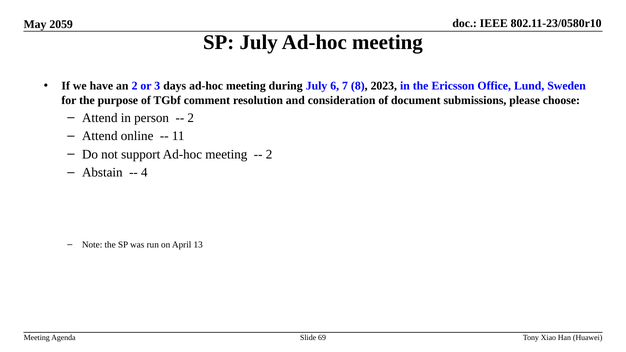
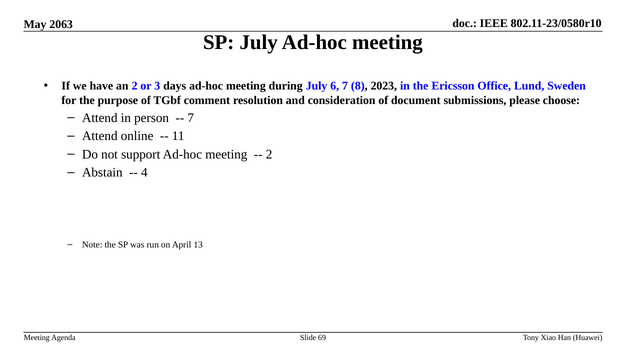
2059: 2059 -> 2063
2 at (191, 118): 2 -> 7
